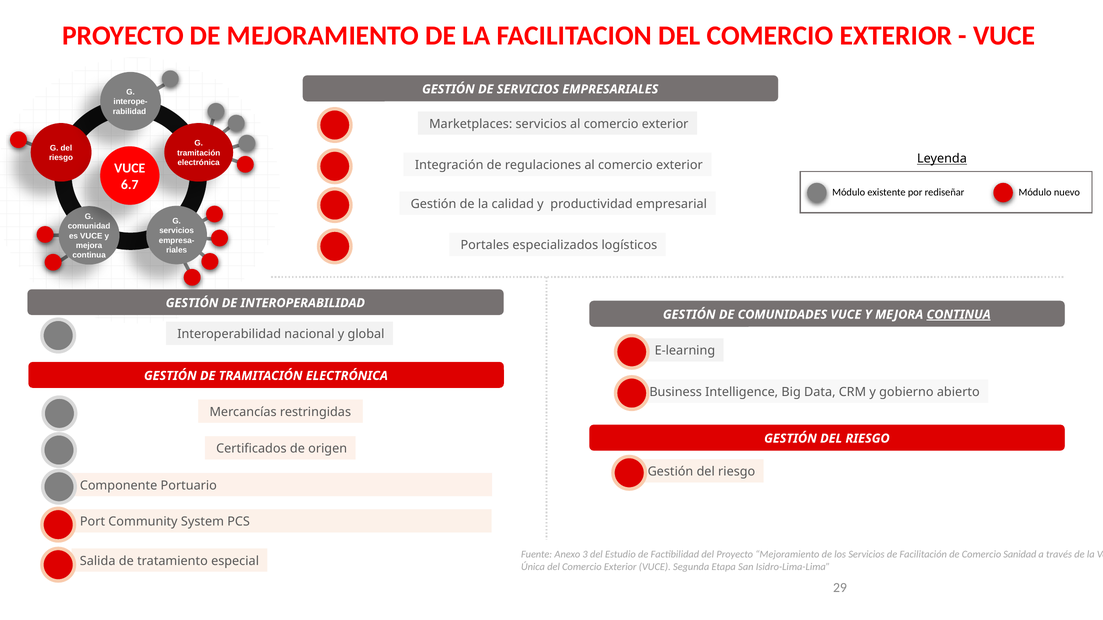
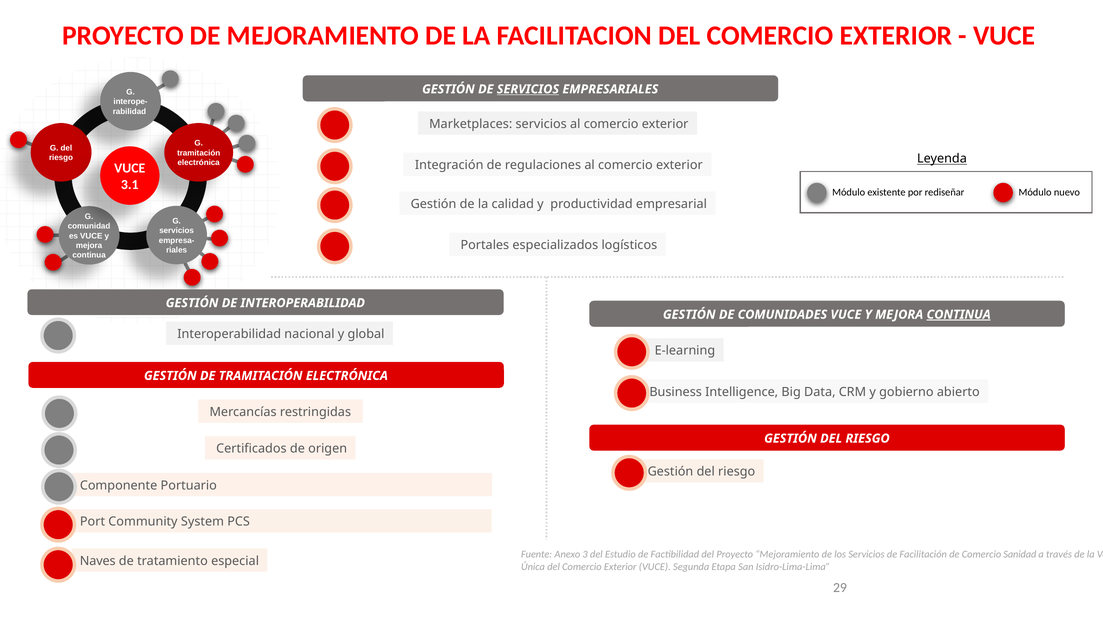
SERVICIOS at (528, 89) underline: none -> present
6.7: 6.7 -> 3.1
Salida: Salida -> Naves
